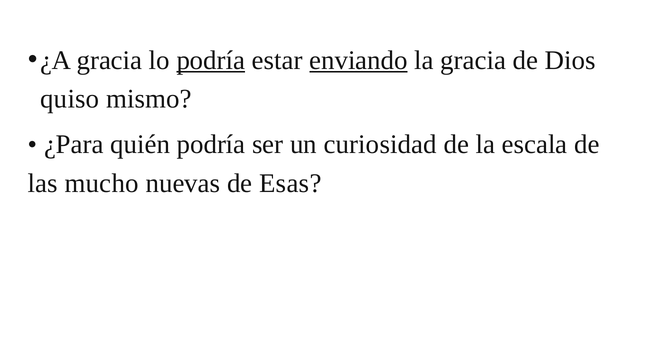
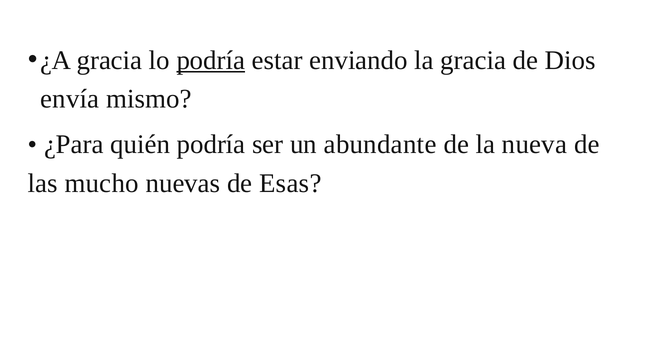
enviando underline: present -> none
quiso: quiso -> envía
curiosidad: curiosidad -> abundante
escala: escala -> nueva
